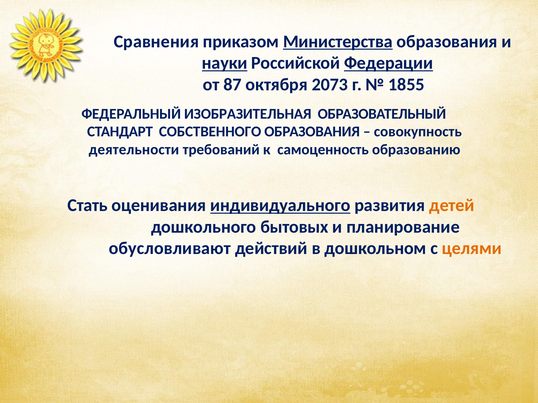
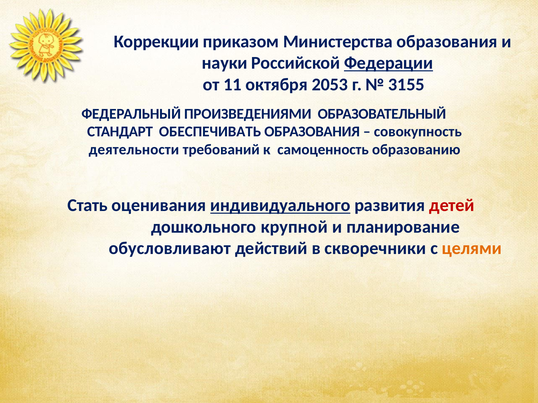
Сравнения: Сравнения -> Коррекции
Министерства underline: present -> none
науки underline: present -> none
87: 87 -> 11
2073: 2073 -> 2053
1855: 1855 -> 3155
ИЗОБРАЗИТЕЛЬНАЯ: ИЗОБРАЗИТЕЛЬНАЯ -> ПРОИЗВЕДЕНИЯМИ
СОБСТВЕННОГО: СОБСТВЕННОГО -> ОБЕСПЕЧИВАТЬ
детей colour: orange -> red
бытовых: бытовых -> крупной
дошкольном: дошкольном -> скворечники
